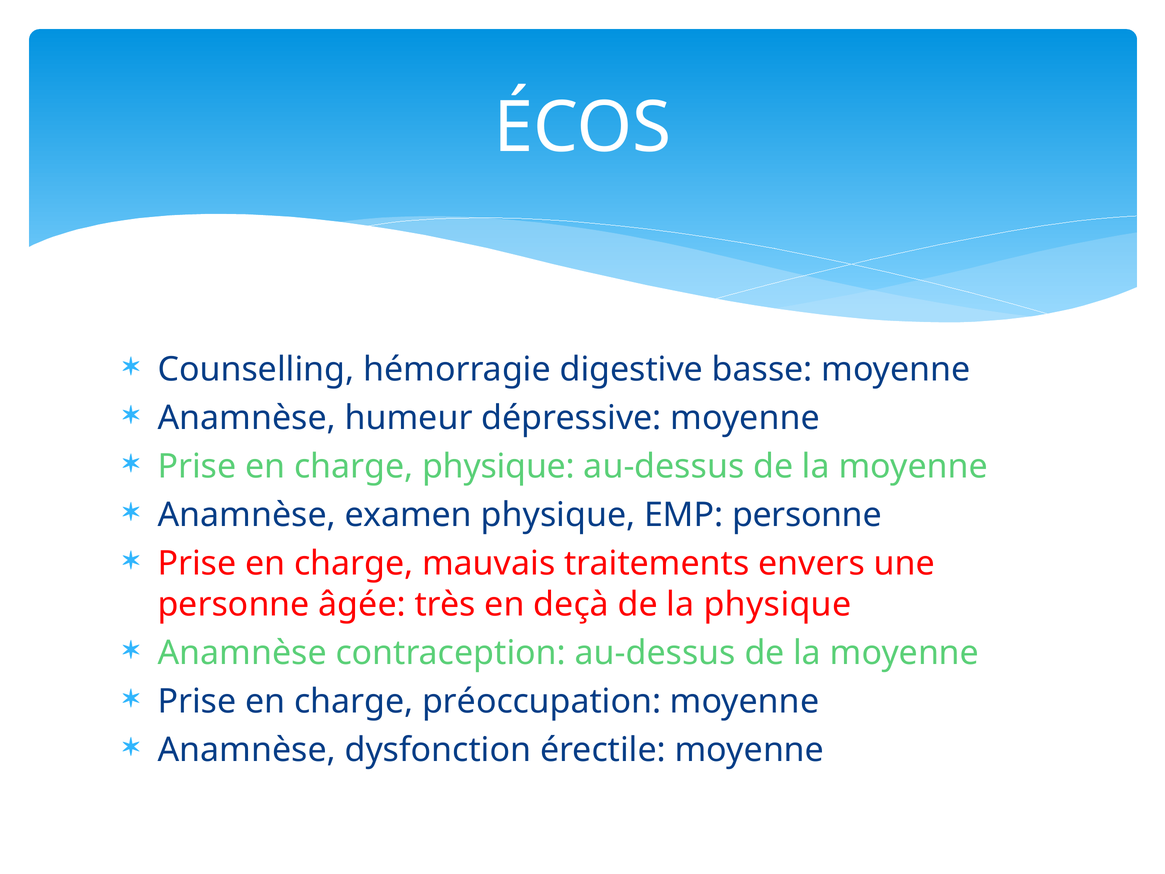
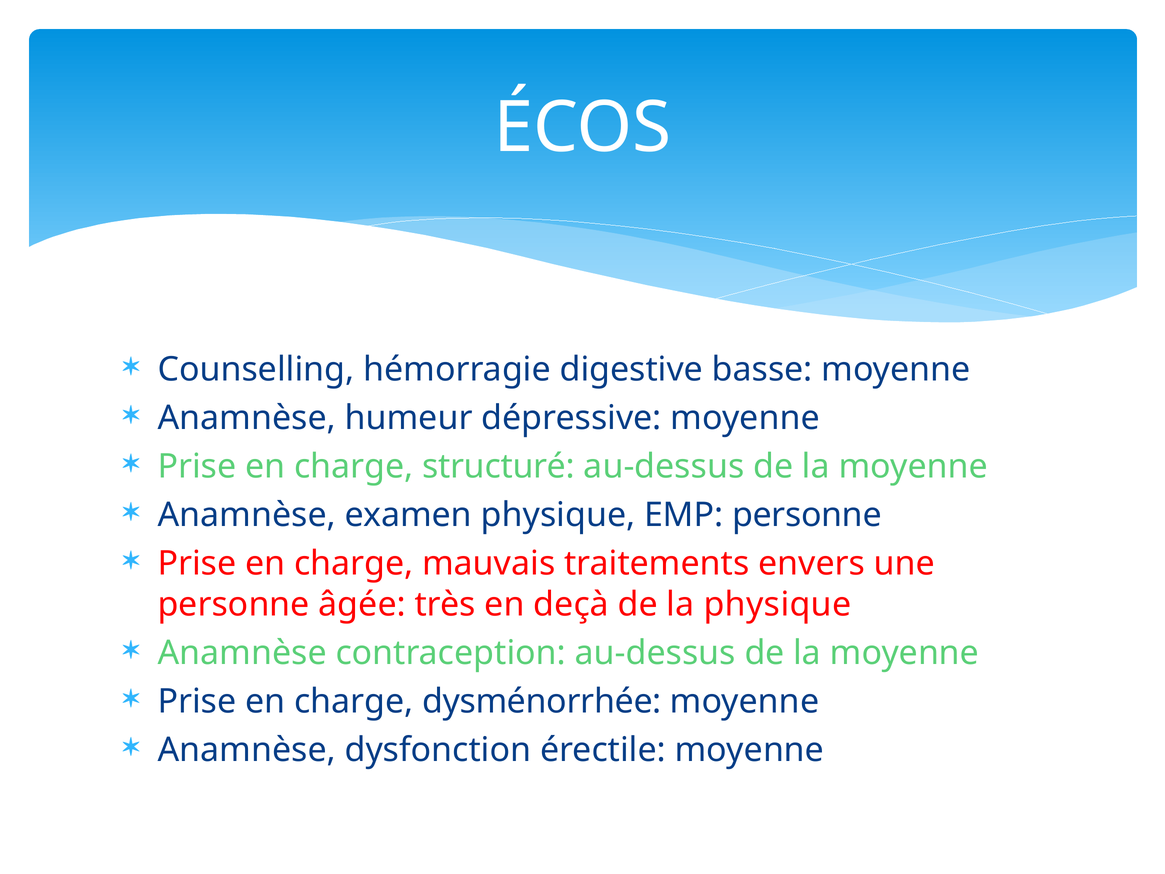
charge physique: physique -> structuré
préoccupation: préoccupation -> dysménorrhée
